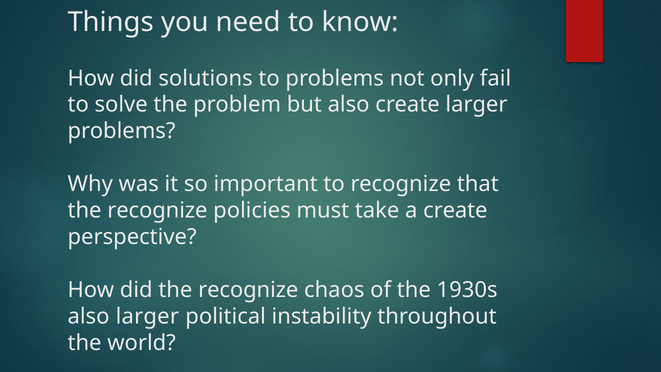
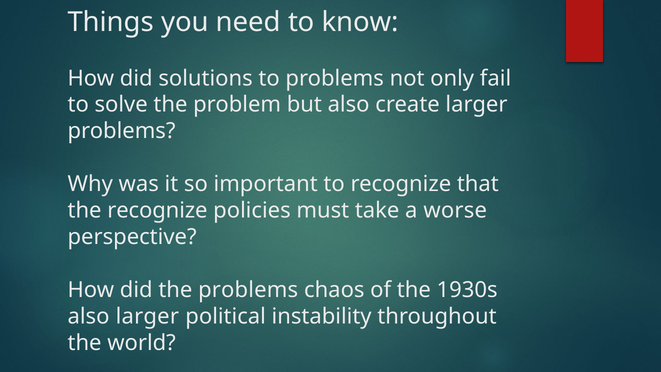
a create: create -> worse
did the recognize: recognize -> problems
